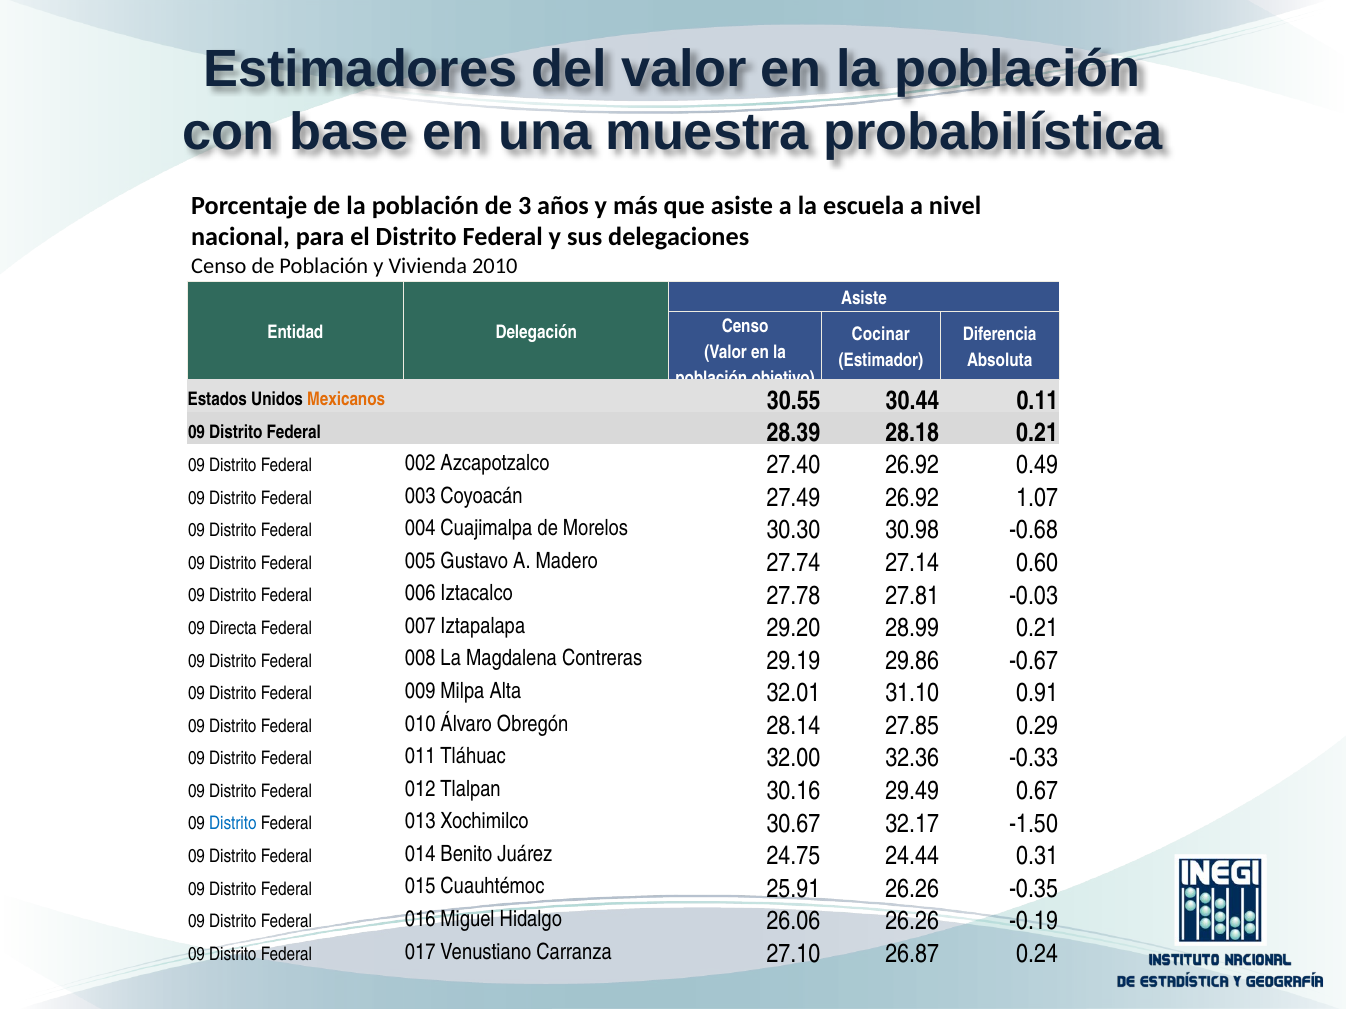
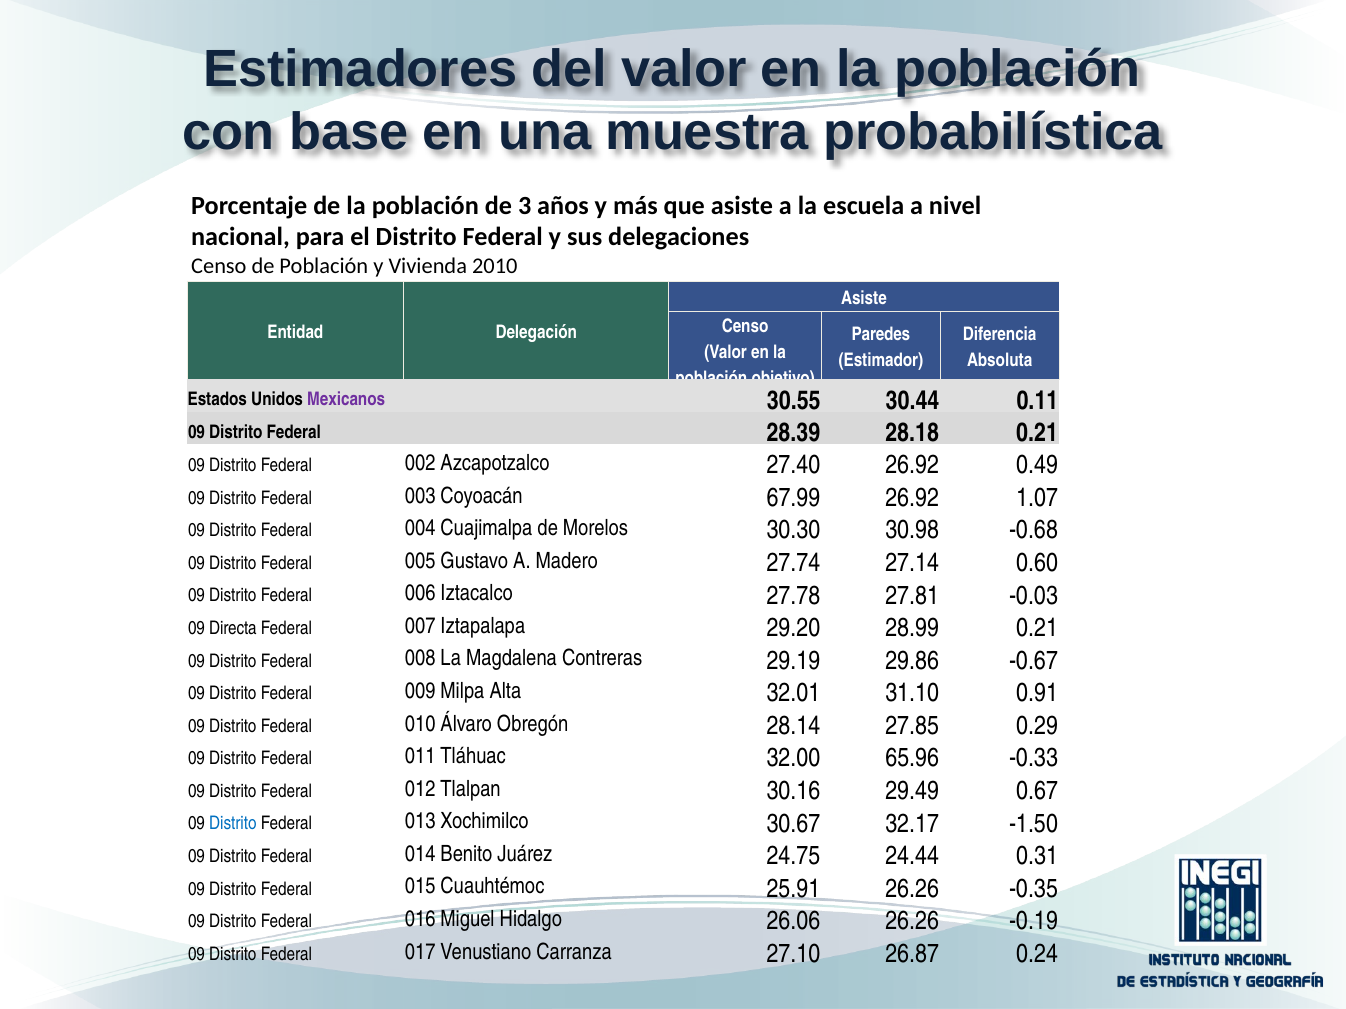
Cocinar: Cocinar -> Paredes
Mexicanos colour: orange -> purple
27.49: 27.49 -> 67.99
32.36: 32.36 -> 65.96
